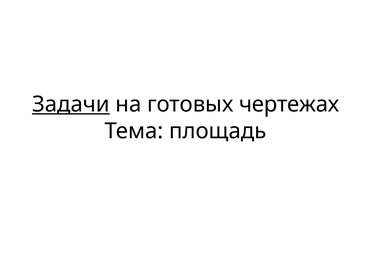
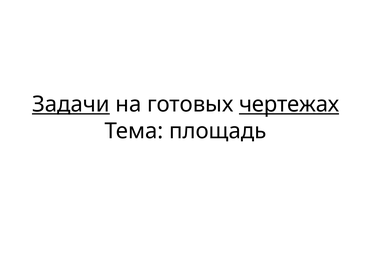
чертежах underline: none -> present
